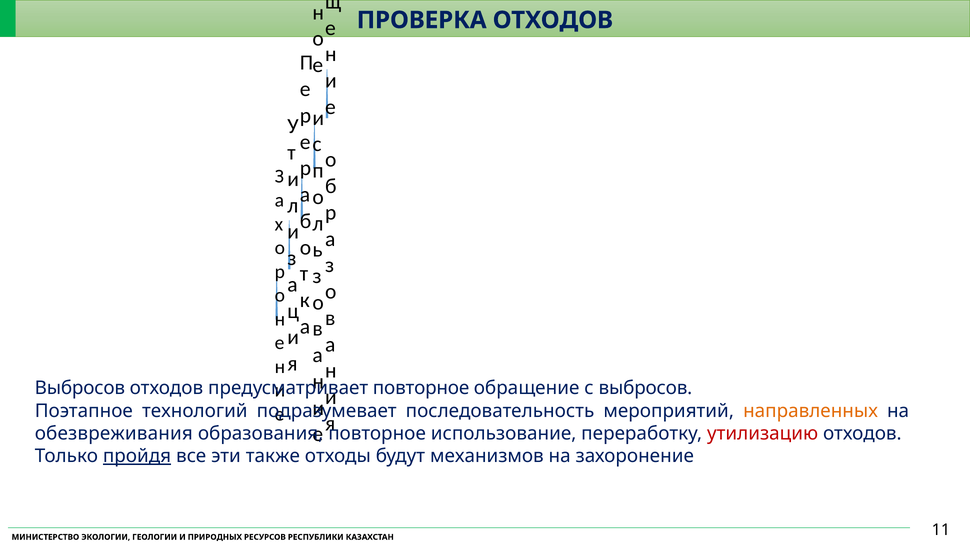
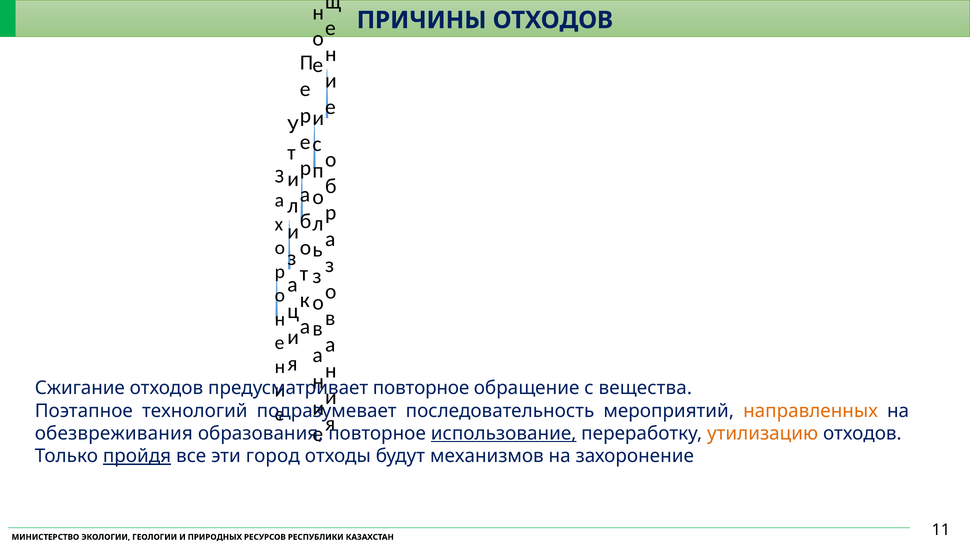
ПРОВЕРКА: ПРОВЕРКА -> ПРИЧИНЫ
Выбросов at (80, 388): Выбросов -> Сжигание
с выбросов: выбросов -> вещества
использование underline: none -> present
утилизацию colour: red -> orange
также: также -> город
